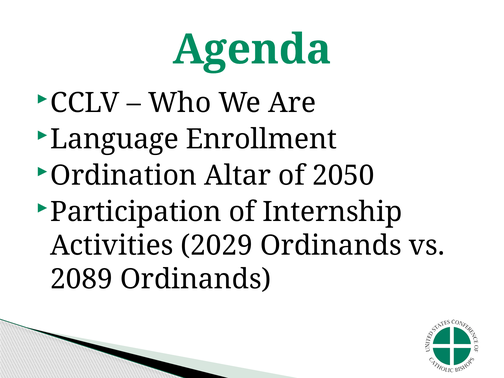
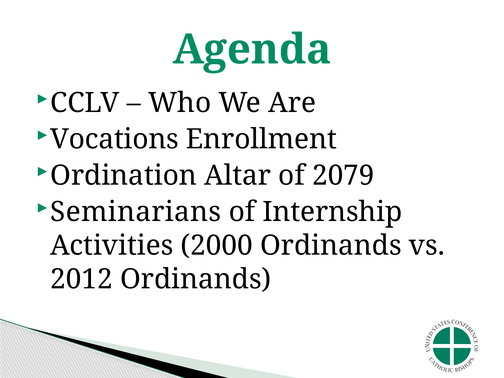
Language: Language -> Vocations
2050: 2050 -> 2079
Participation: Participation -> Seminarians
2029: 2029 -> 2000
2089: 2089 -> 2012
